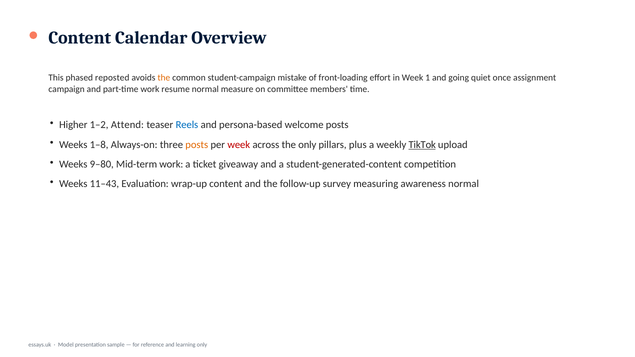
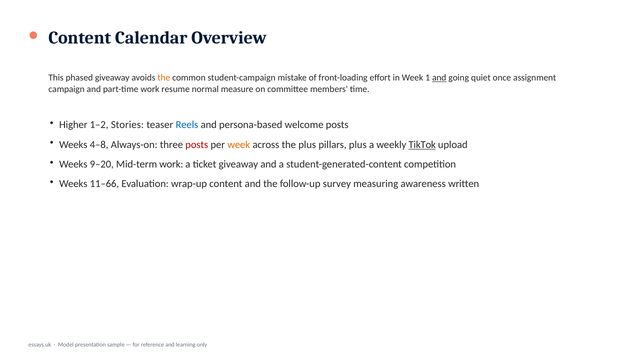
phased reposted: reposted -> giveaway
and at (439, 78) underline: none -> present
Attend: Attend -> Stories
1–8: 1–8 -> 4–8
posts at (197, 145) colour: orange -> red
week at (239, 145) colour: red -> orange
the only: only -> plus
9–80: 9–80 -> 9–20
11–43: 11–43 -> 11–66
awareness normal: normal -> written
